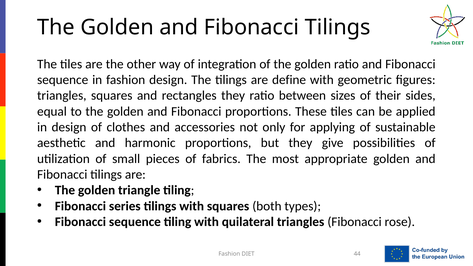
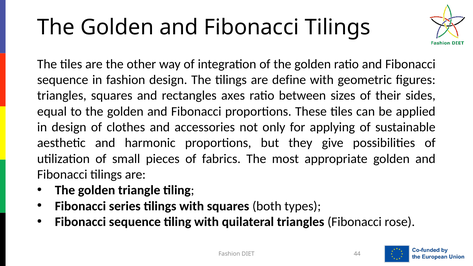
rectangles they: they -> axes
